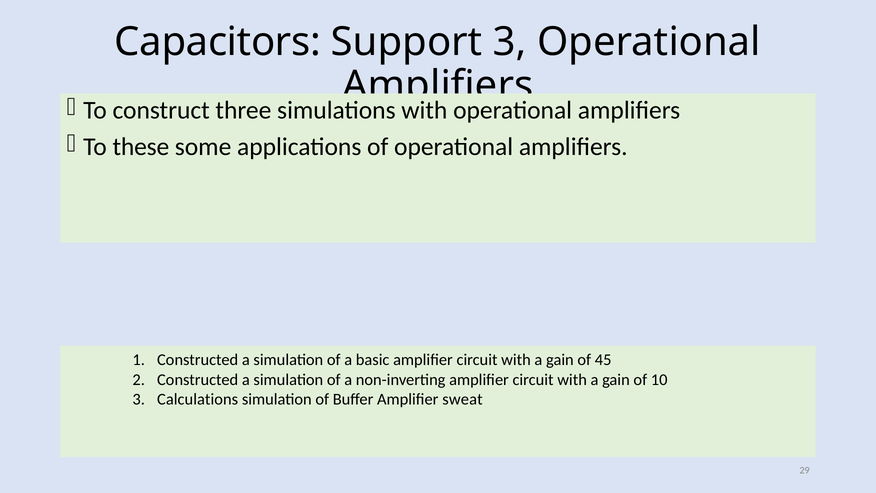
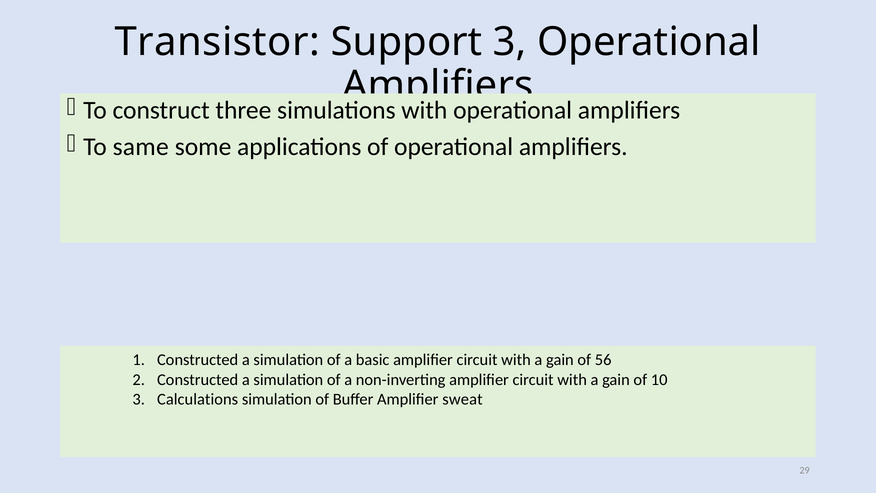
Capacitors: Capacitors -> Transistor
these: these -> same
45: 45 -> 56
